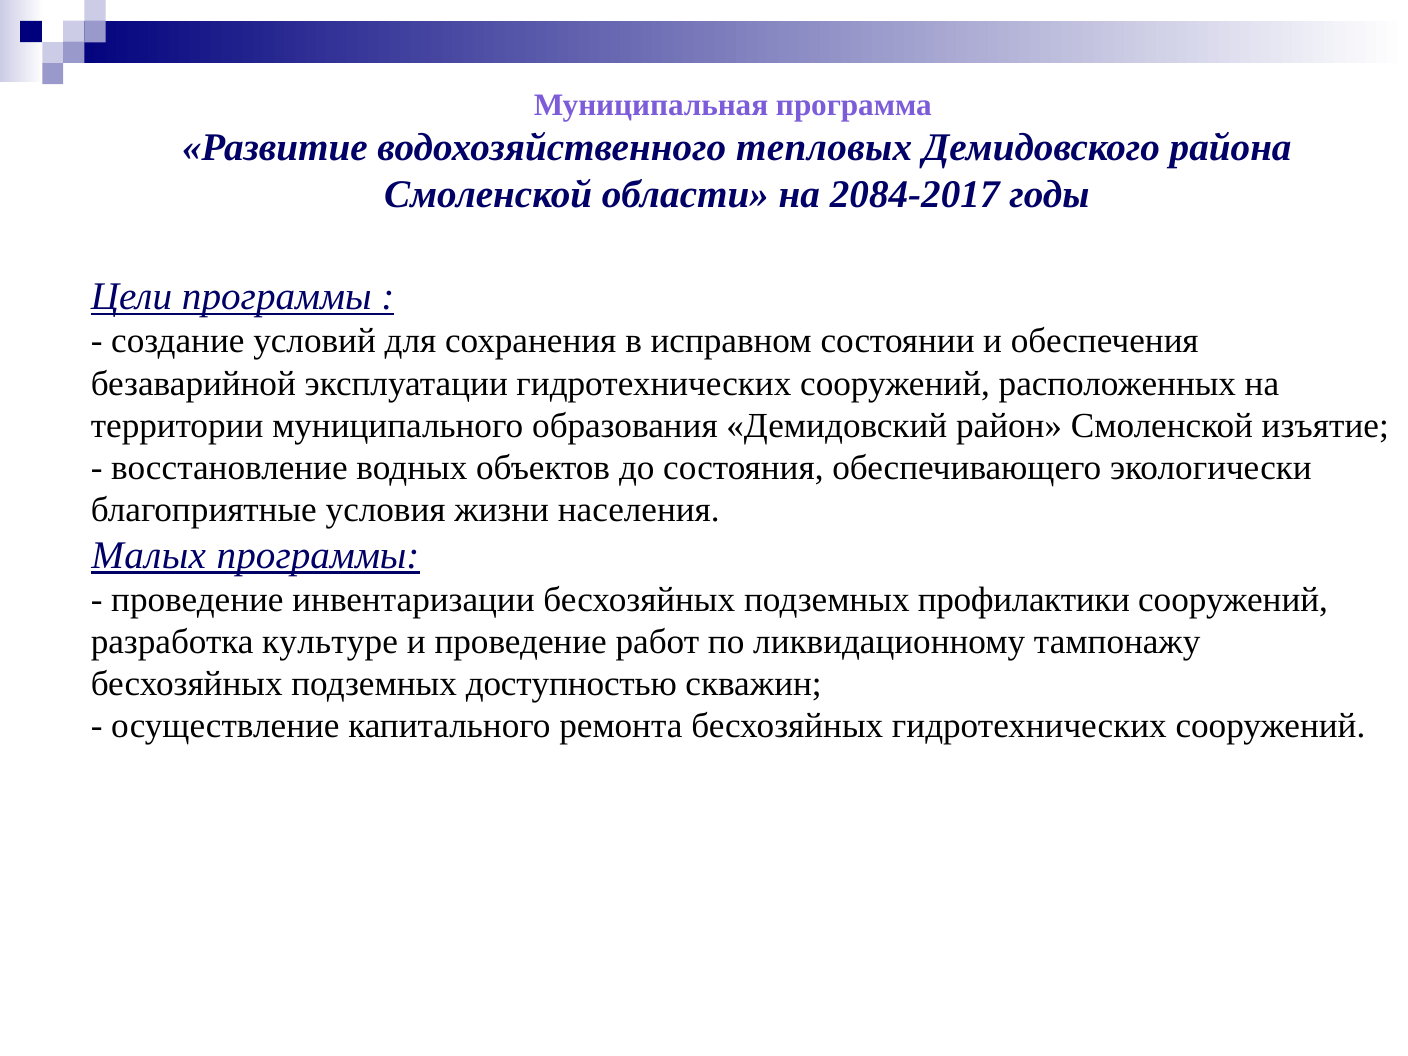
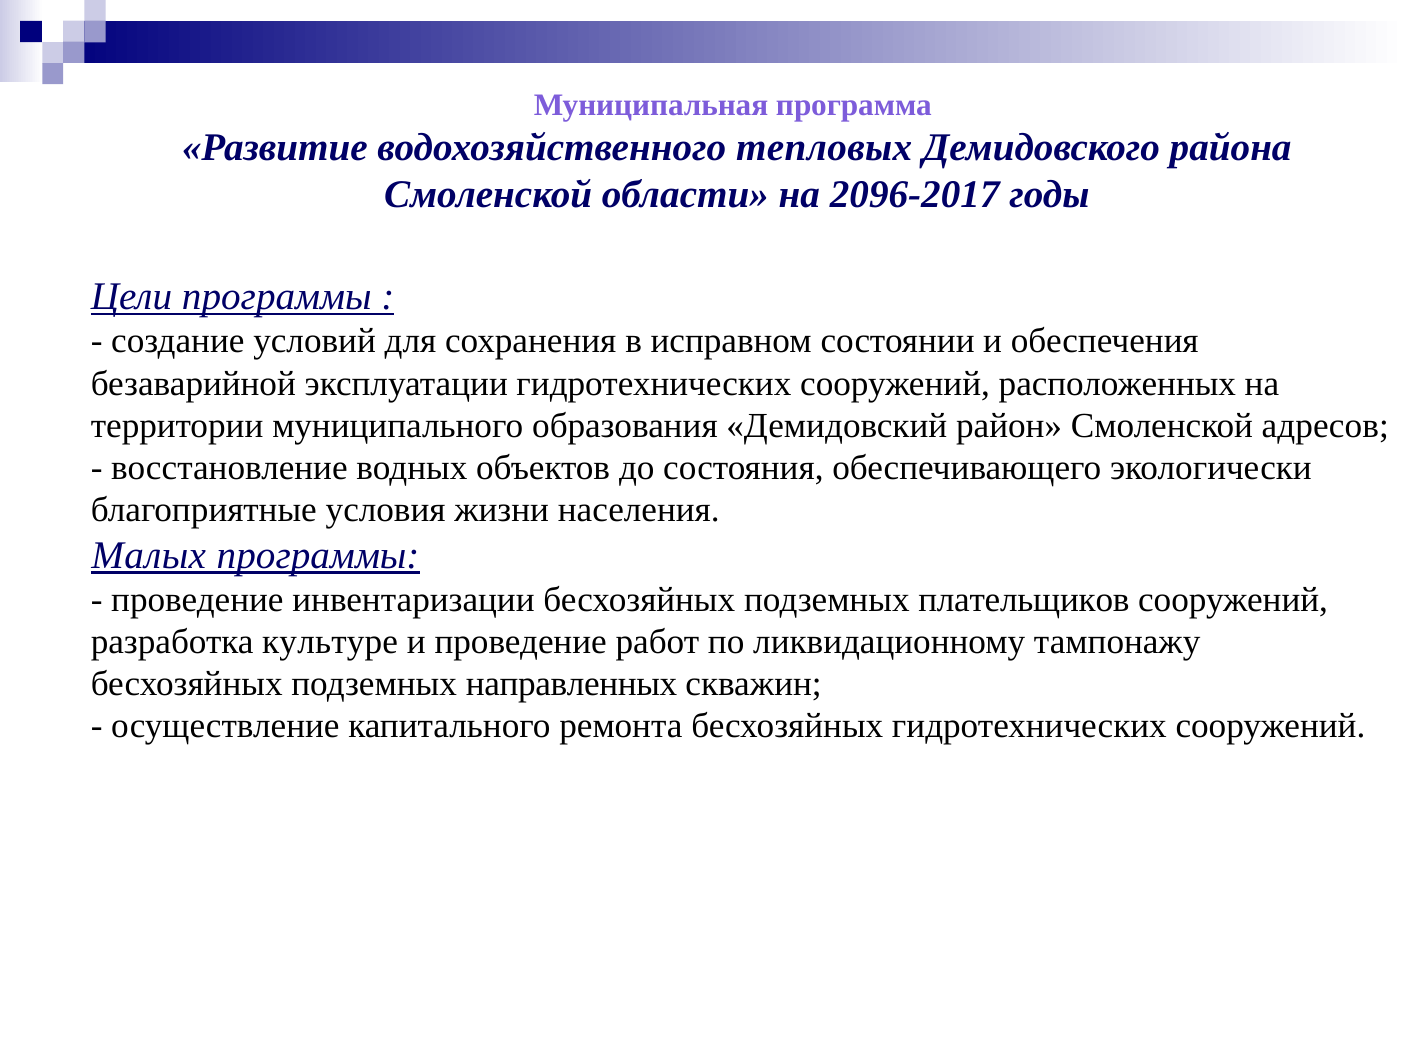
2084-2017: 2084-2017 -> 2096-2017
изъятие: изъятие -> адресов
профилактики: профилактики -> плательщиков
доступностью: доступностью -> направленных
